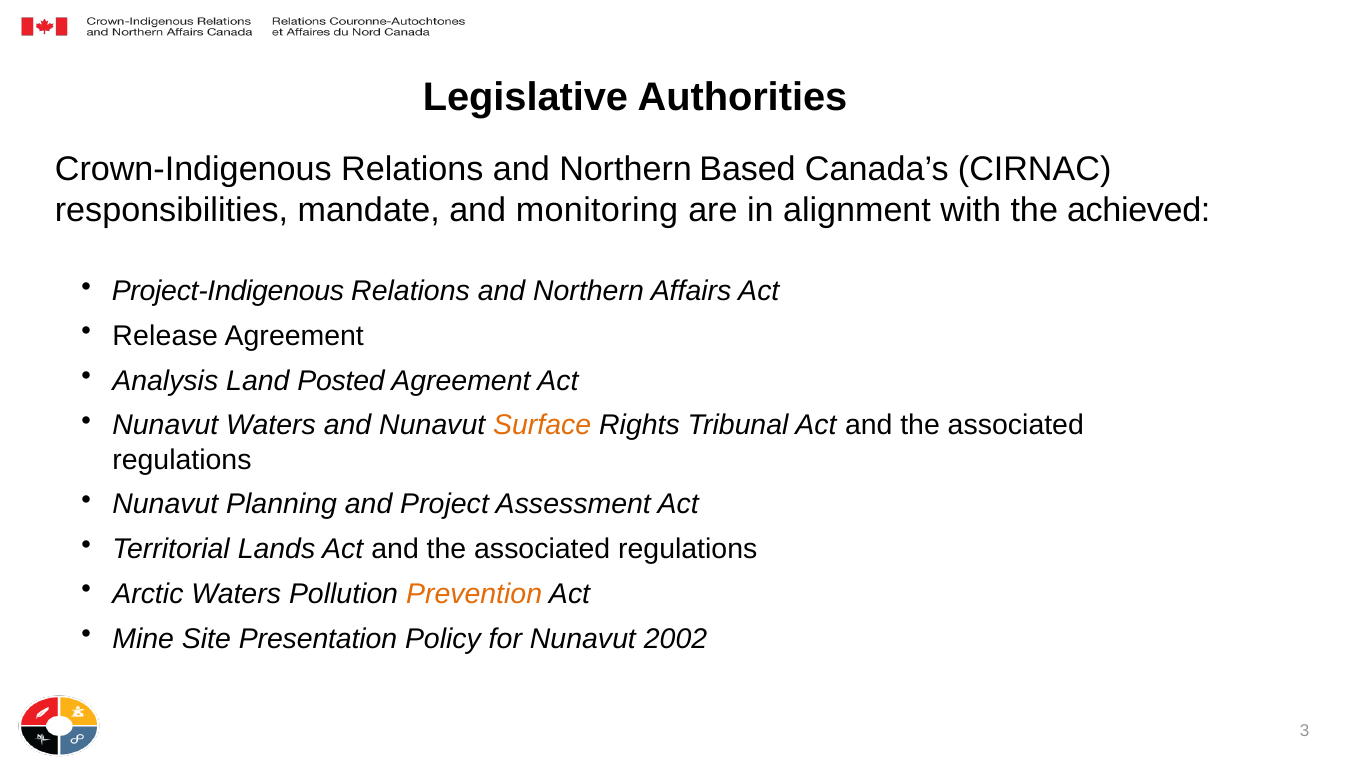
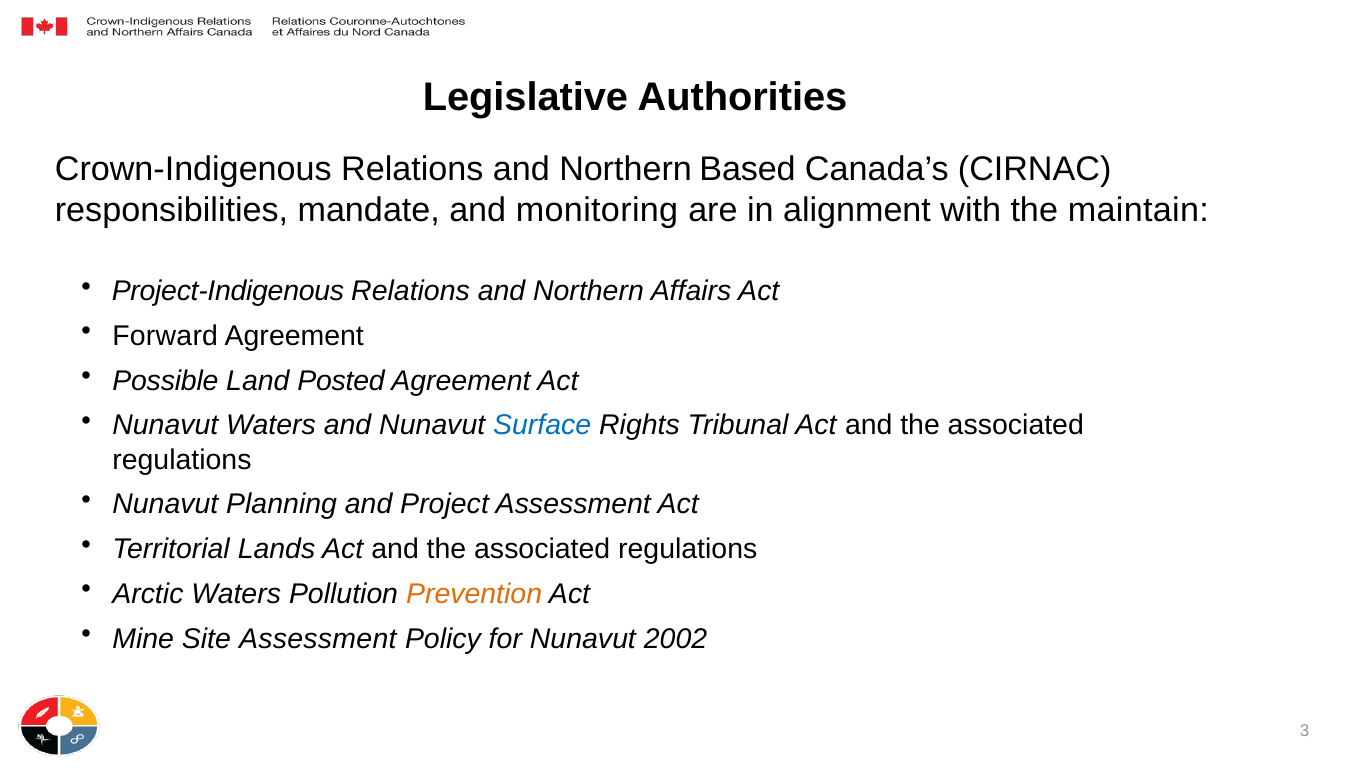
achieved: achieved -> maintain
Release: Release -> Forward
Analysis: Analysis -> Possible
Surface colour: orange -> blue
Site Presentation: Presentation -> Assessment
